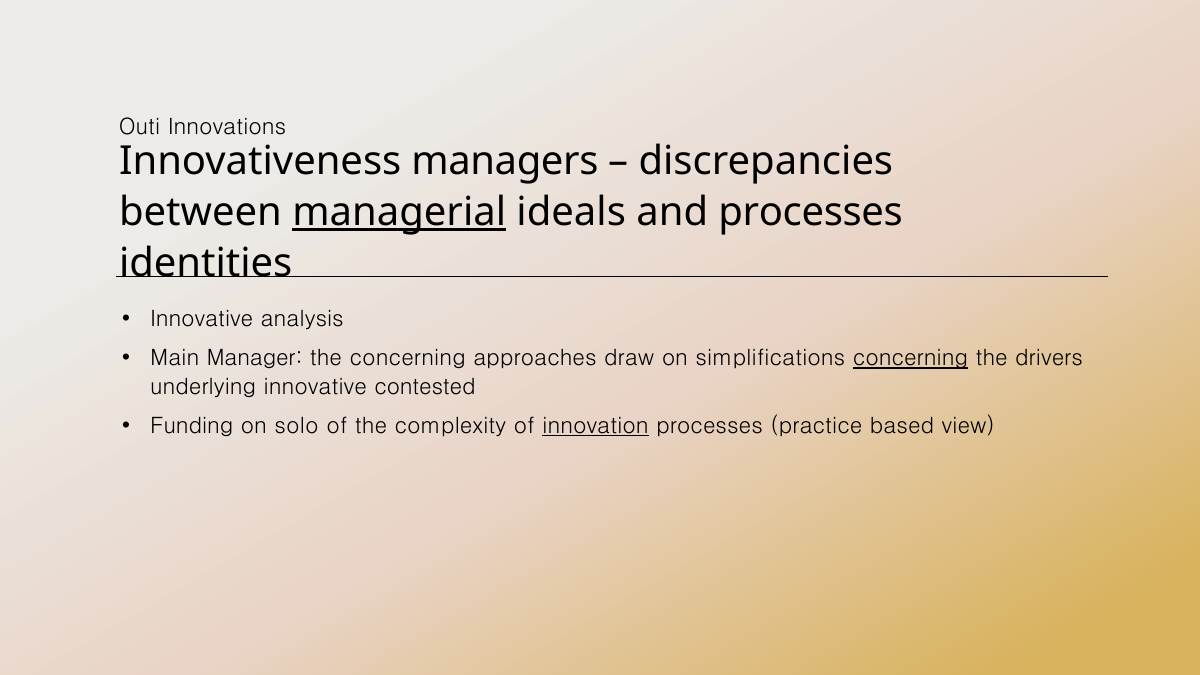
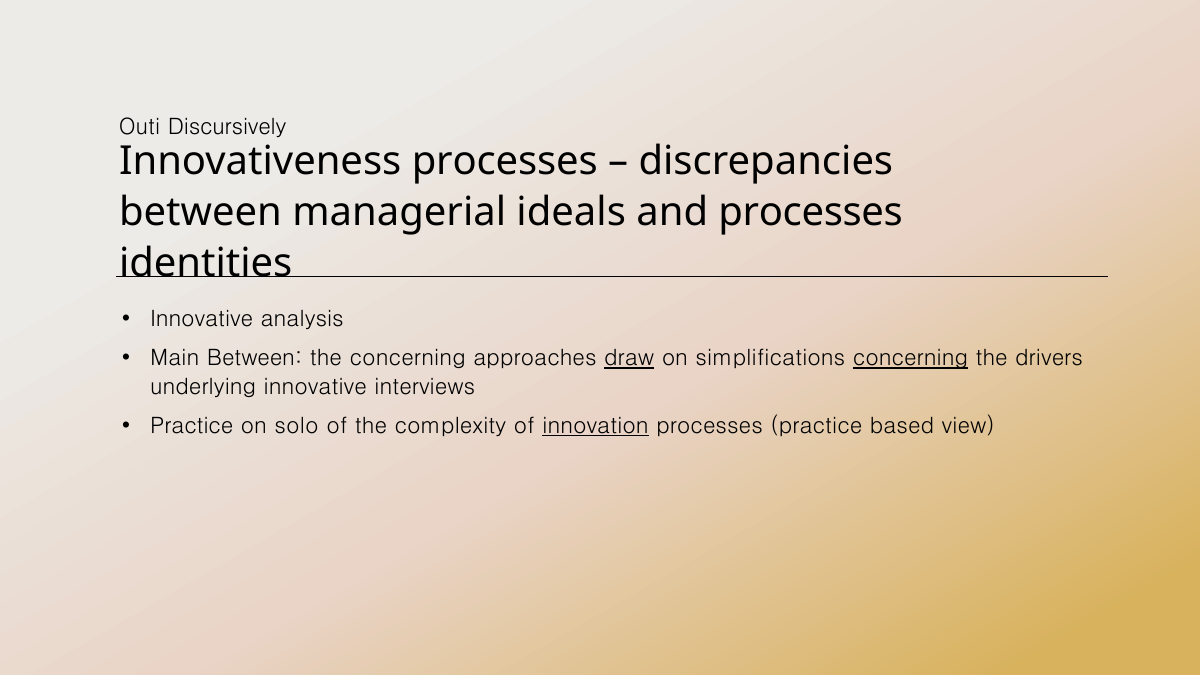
Innovations: Innovations -> Discursively
Innovativeness managers: managers -> processes
managerial underline: present -> none
Main Manager: Manager -> Between
draw underline: none -> present
contested: contested -> interviews
Funding at (192, 426): Funding -> Practice
